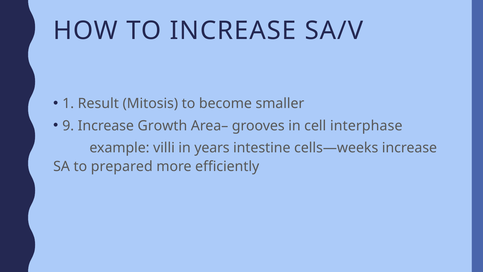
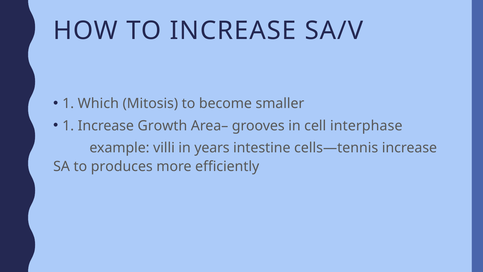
Result: Result -> Which
9 at (68, 126): 9 -> 1
cells—weeks: cells—weeks -> cells—tennis
prepared: prepared -> produces
